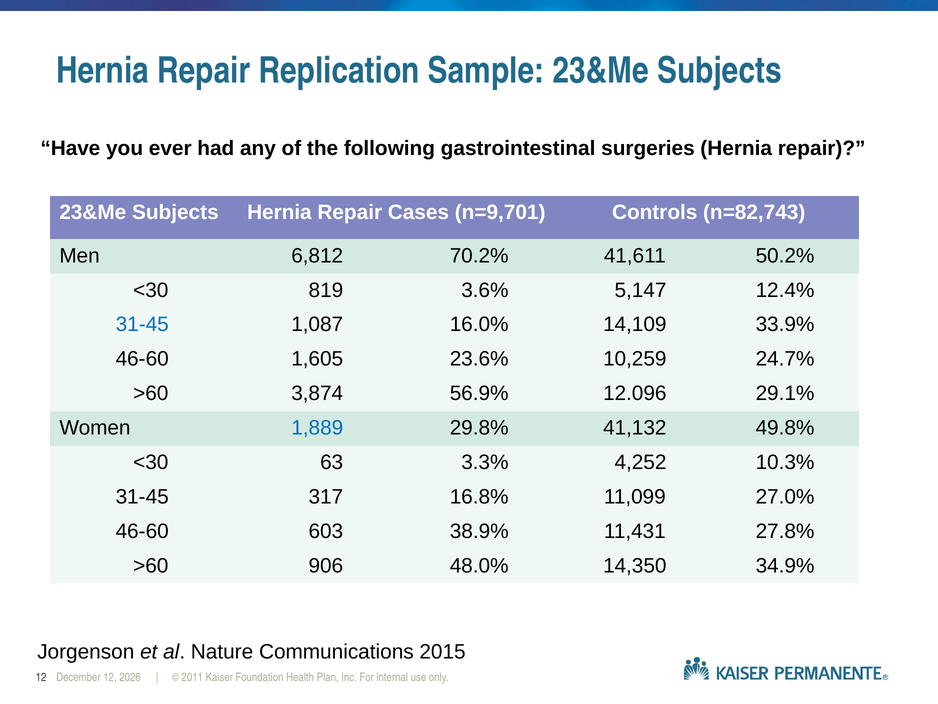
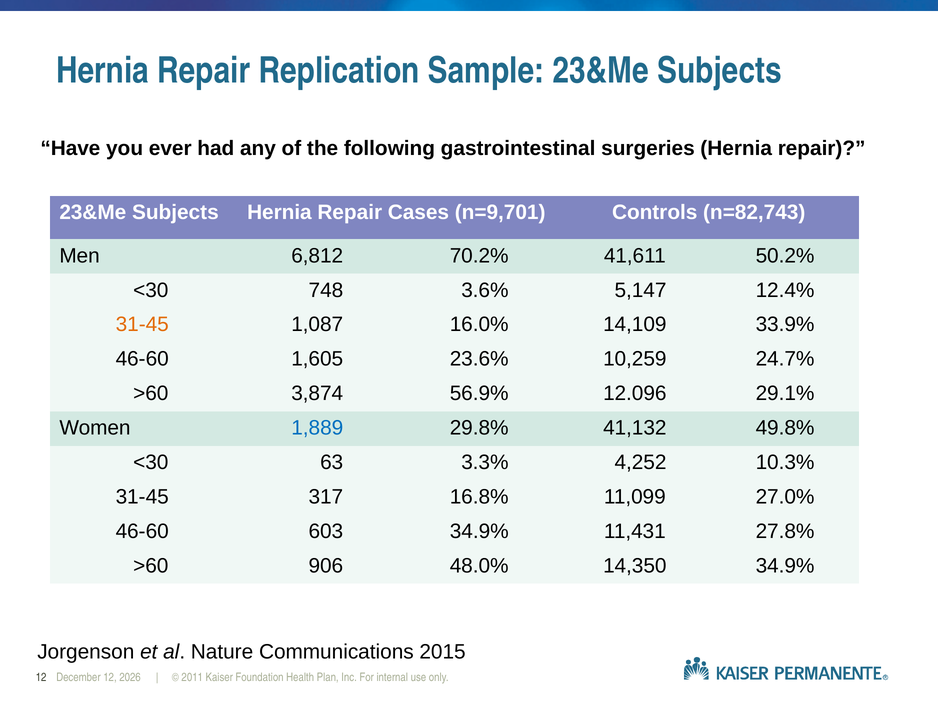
819: 819 -> 748
31-45 at (142, 324) colour: blue -> orange
603 38.9%: 38.9% -> 34.9%
